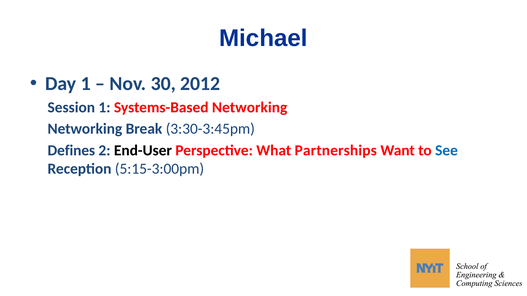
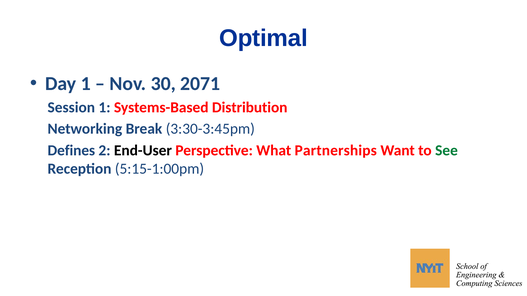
Michael: Michael -> Optimal
2012: 2012 -> 2071
Systems-Based Networking: Networking -> Distribution
See colour: blue -> green
5:15-3:00pm: 5:15-3:00pm -> 5:15-1:00pm
